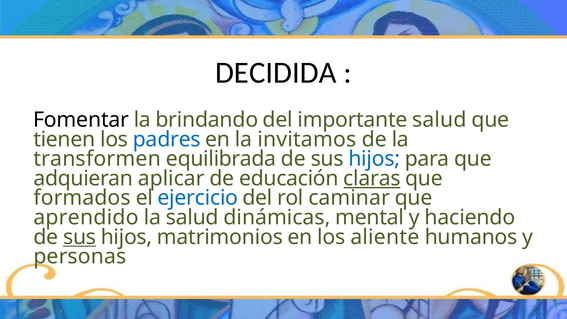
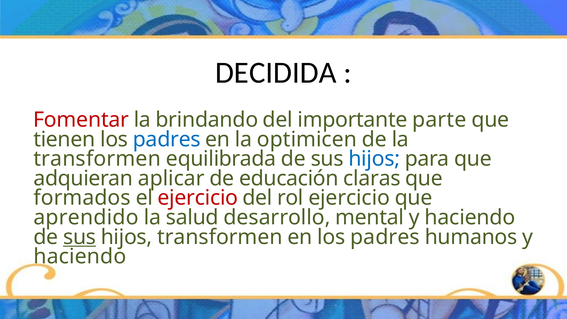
Fomentar colour: black -> red
importante salud: salud -> parte
invitamos: invitamos -> optimicen
claras underline: present -> none
ejercicio at (198, 198) colour: blue -> red
rol caminar: caminar -> ejercicio
dinámicas: dinámicas -> desarrollo
hijos matrimonios: matrimonios -> transformen
en los aliente: aliente -> padres
personas at (80, 256): personas -> haciendo
